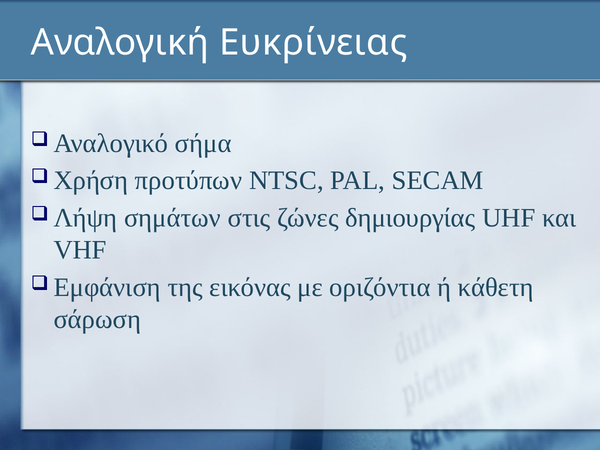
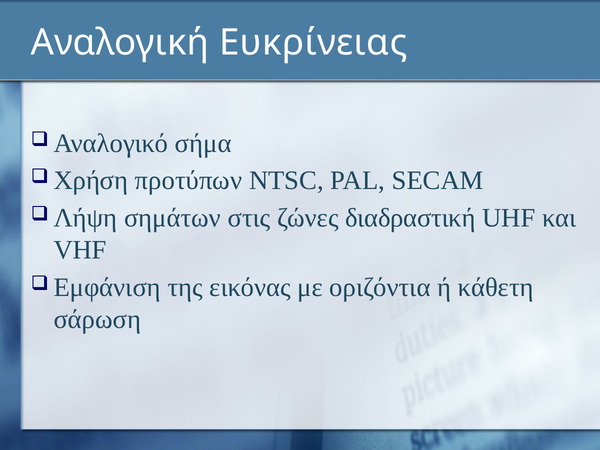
δημιουργίας: δημιουργίας -> διαδραστική
